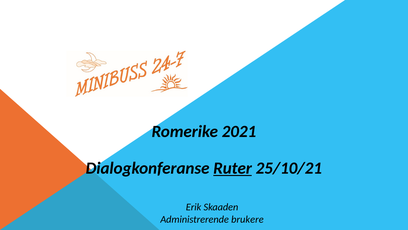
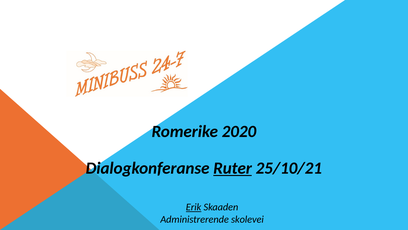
2021: 2021 -> 2020
Erik underline: none -> present
brukere: brukere -> skolevei
